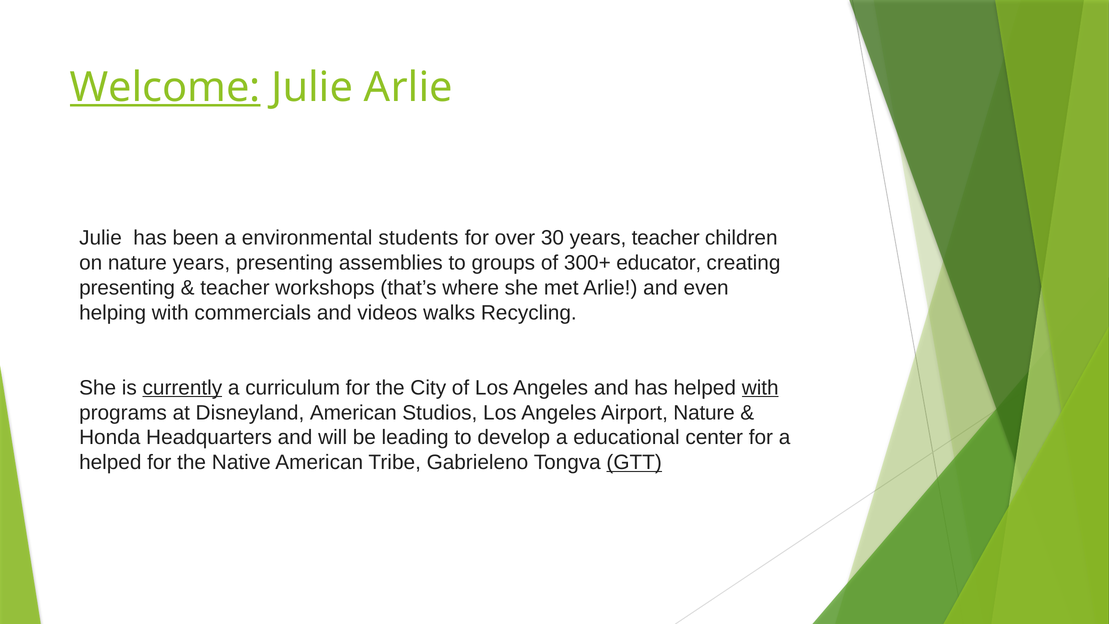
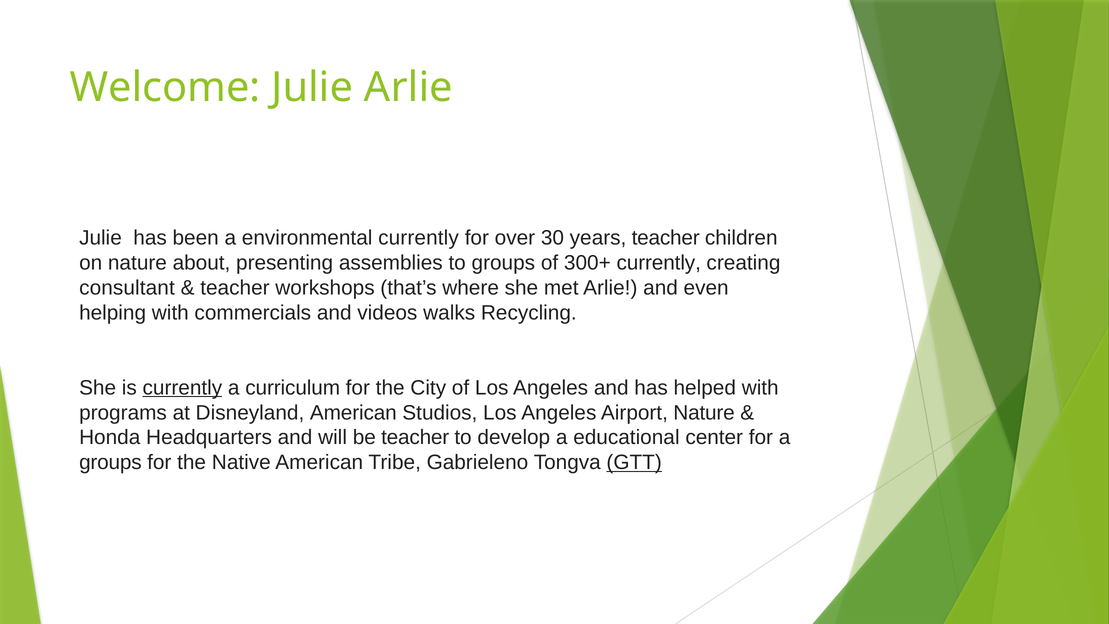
Welcome underline: present -> none
environmental students: students -> currently
nature years: years -> about
300+ educator: educator -> currently
presenting at (127, 288): presenting -> consultant
with at (760, 388) underline: present -> none
be leading: leading -> teacher
helped at (110, 462): helped -> groups
